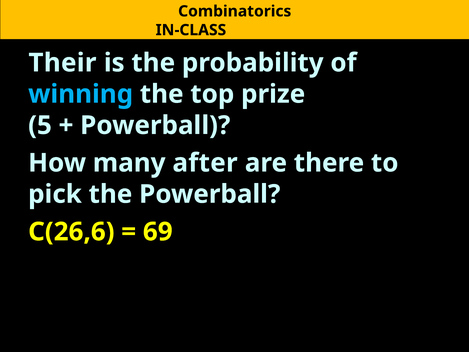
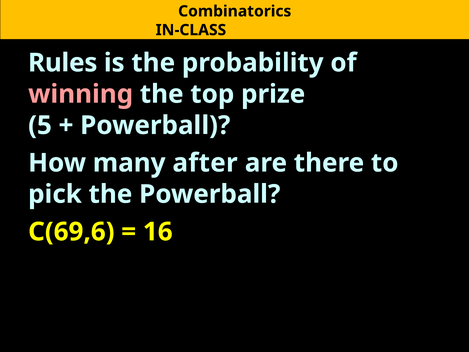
Their: Their -> Rules
winning colour: light blue -> pink
C(26,6: C(26,6 -> C(69,6
69: 69 -> 16
